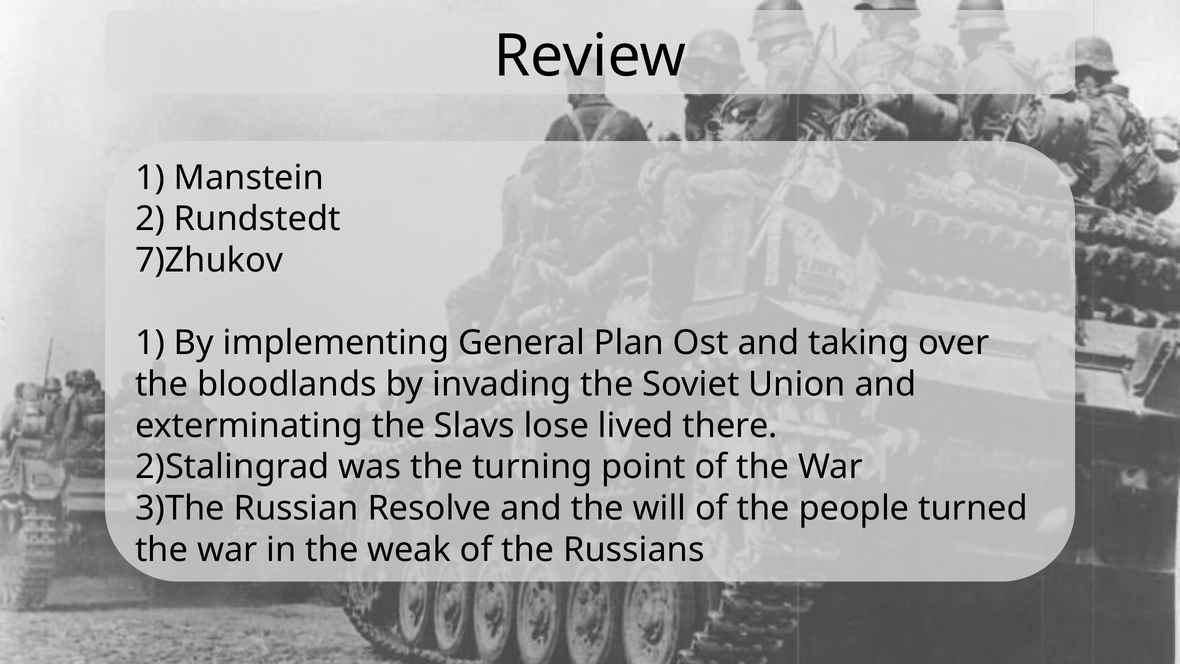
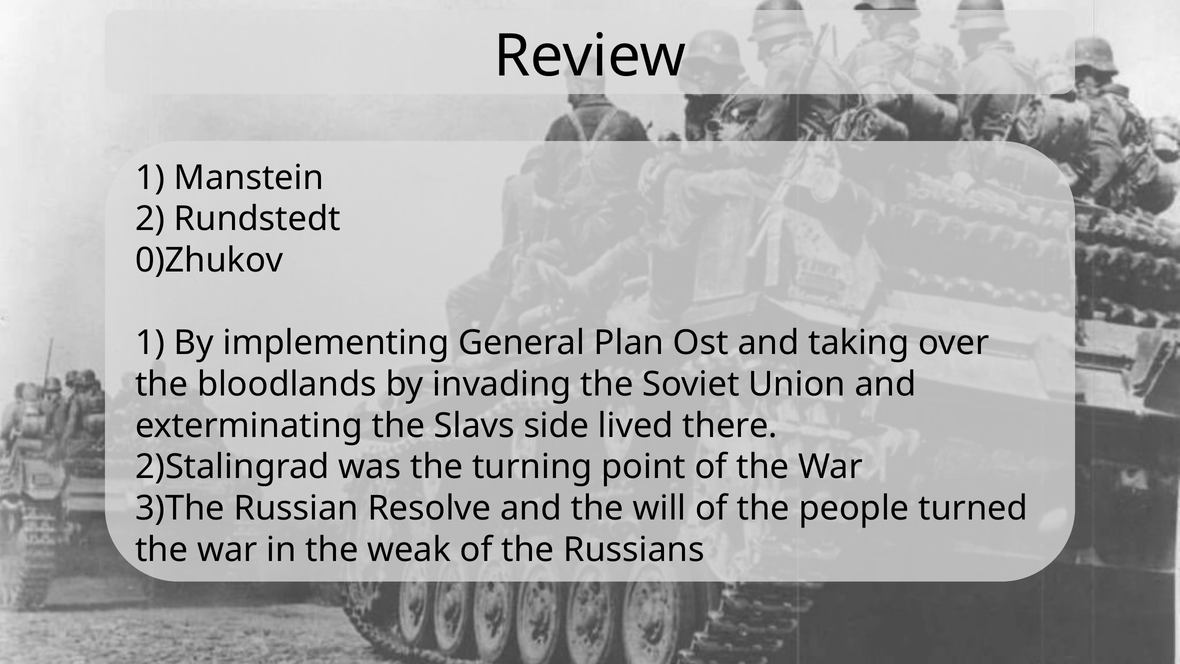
7)Zhukov: 7)Zhukov -> 0)Zhukov
lose: lose -> side
